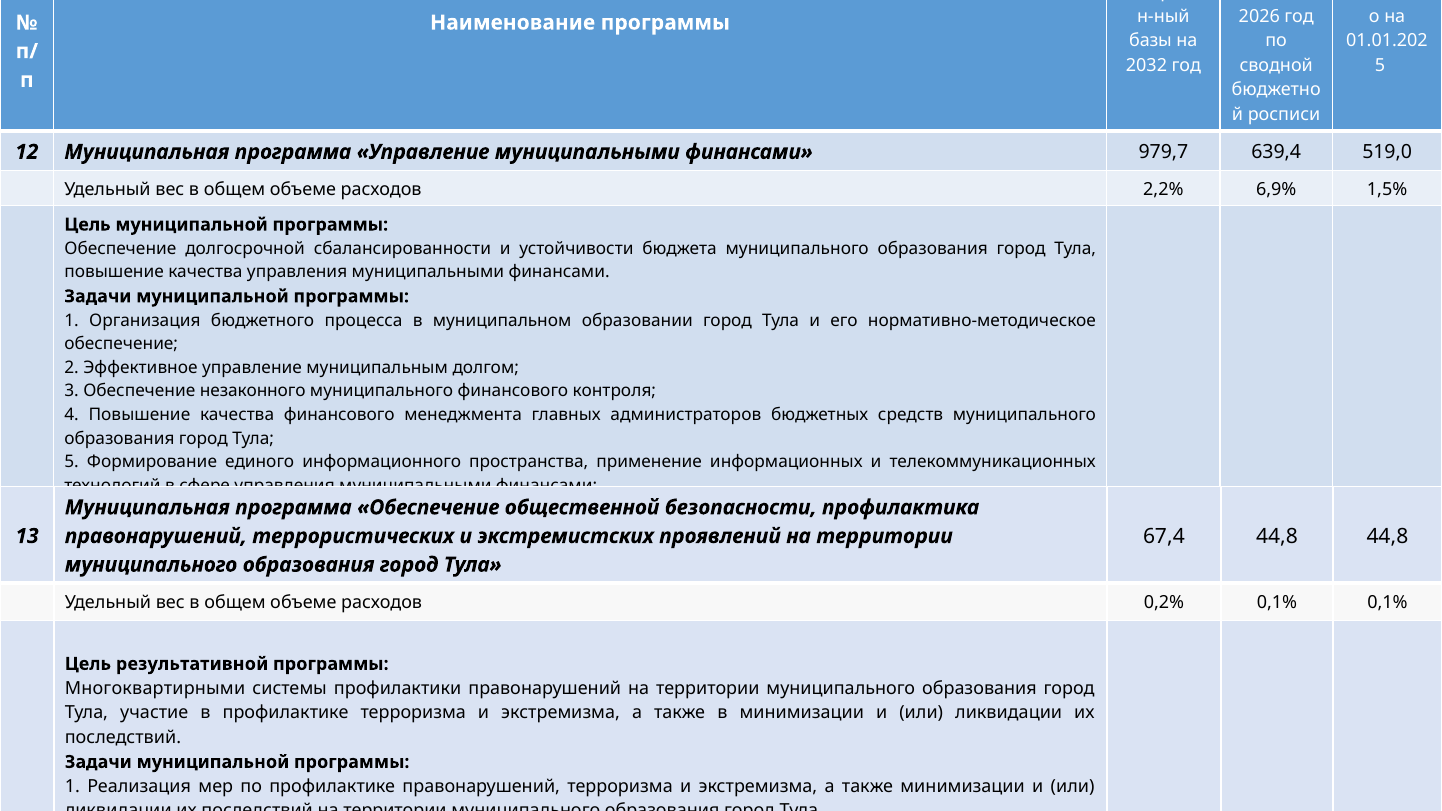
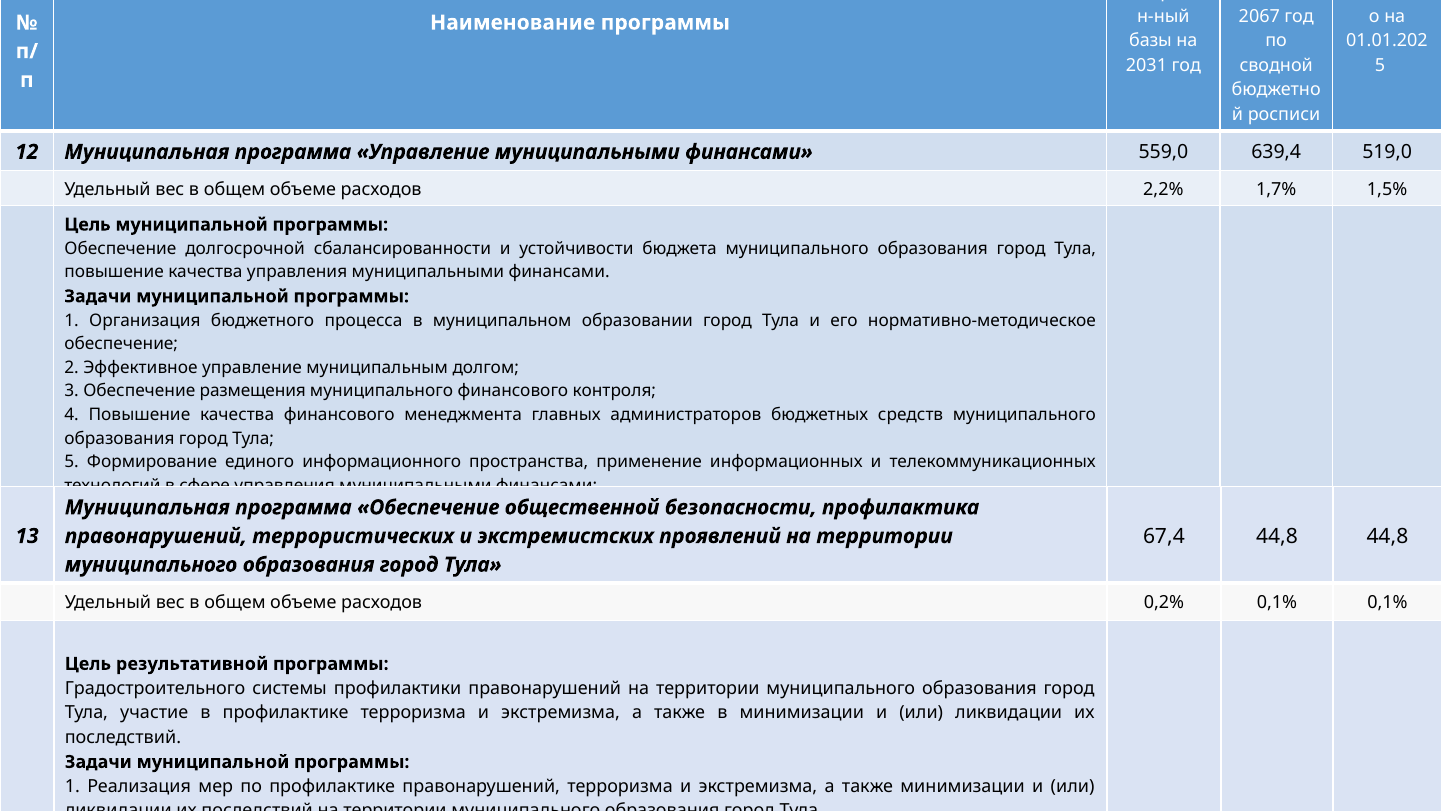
2026: 2026 -> 2067
2032: 2032 -> 2031
979,7: 979,7 -> 559,0
6,9%: 6,9% -> 1,7%
незаконного: незаконного -> размещения
Многоквартирными: Многоквартирными -> Градостроительного
